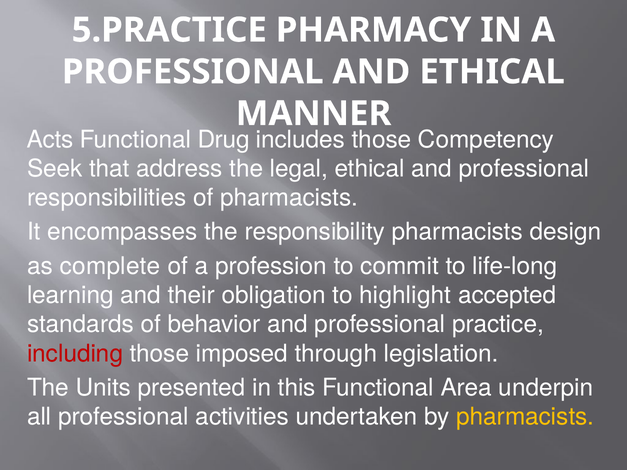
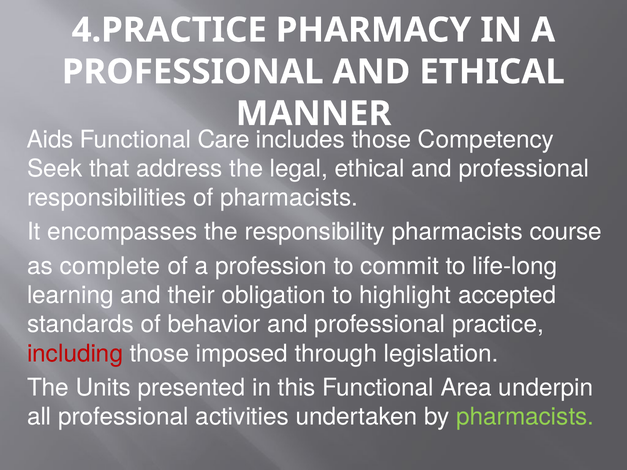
5.PRACTICE: 5.PRACTICE -> 4.PRACTICE
Acts: Acts -> Aids
Drug: Drug -> Care
design: design -> course
pharmacists at (525, 417) colour: yellow -> light green
